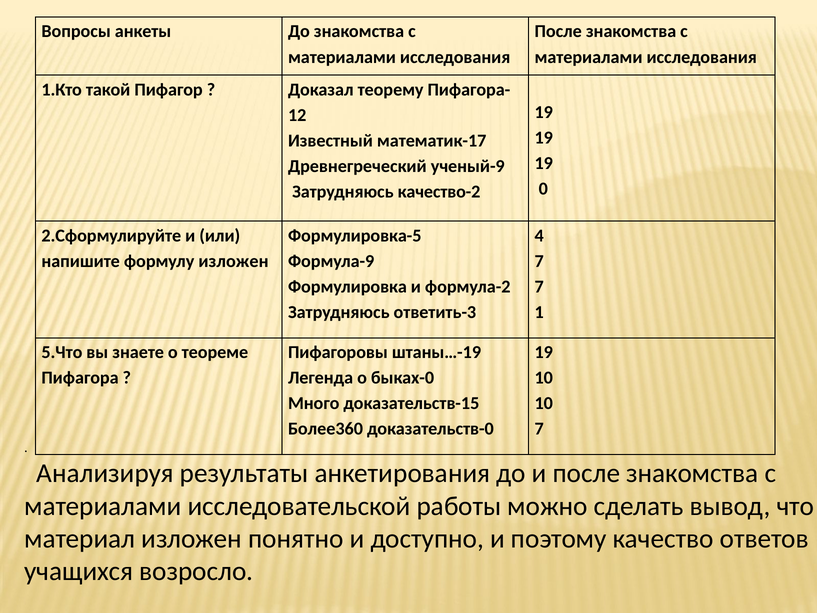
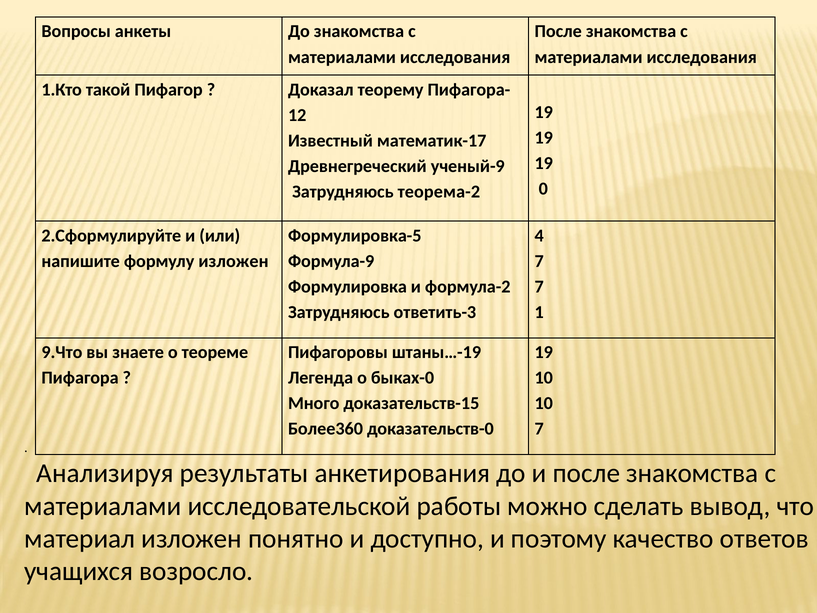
качество-2: качество-2 -> теорема-2
5.Что: 5.Что -> 9.Что
